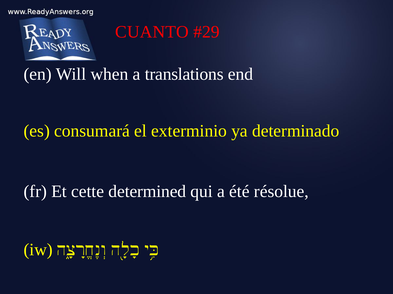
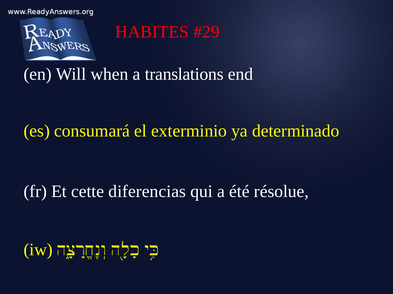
CUANTO: CUANTO -> HABITES
determined: determined -> diferencias
